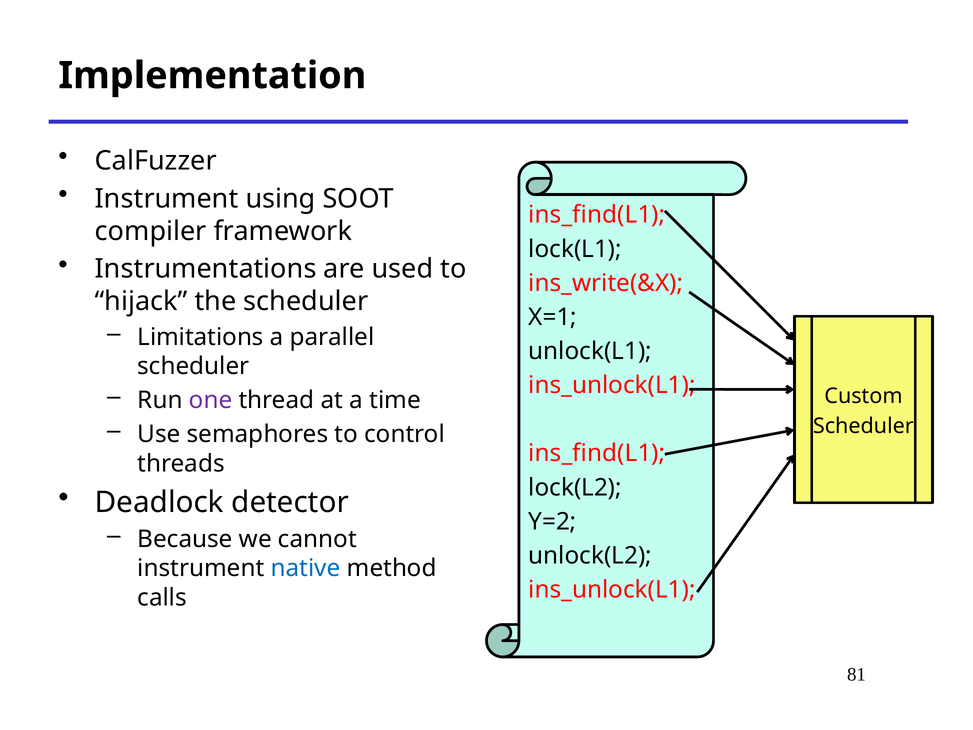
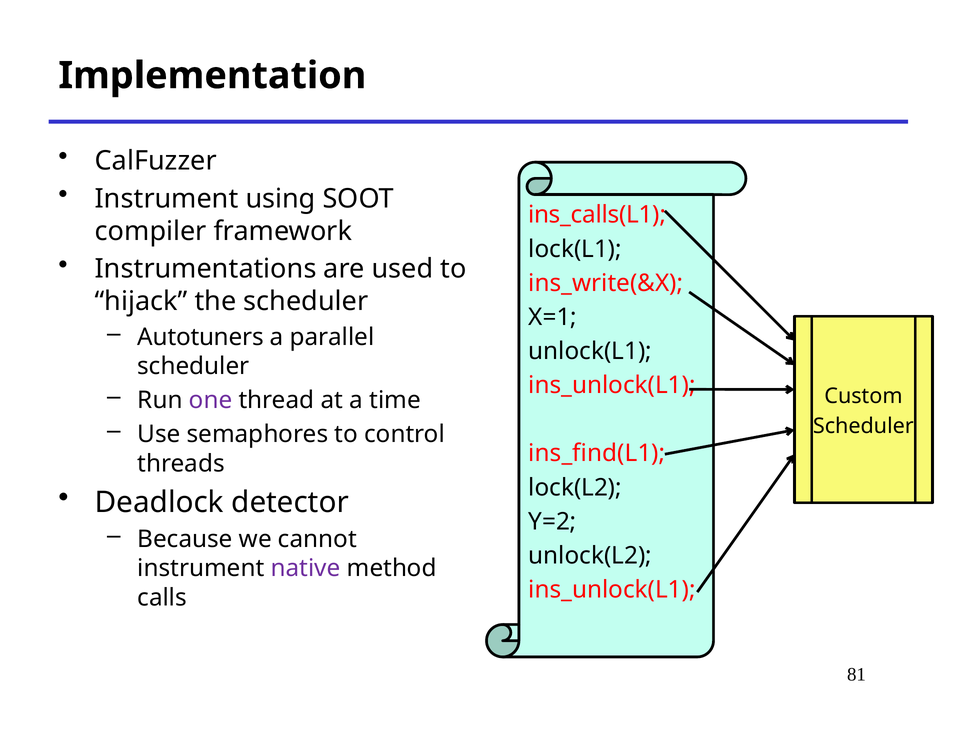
ins_find(L1 at (597, 215): ins_find(L1 -> ins_calls(L1
Limitations: Limitations -> Autotuners
native colour: blue -> purple
